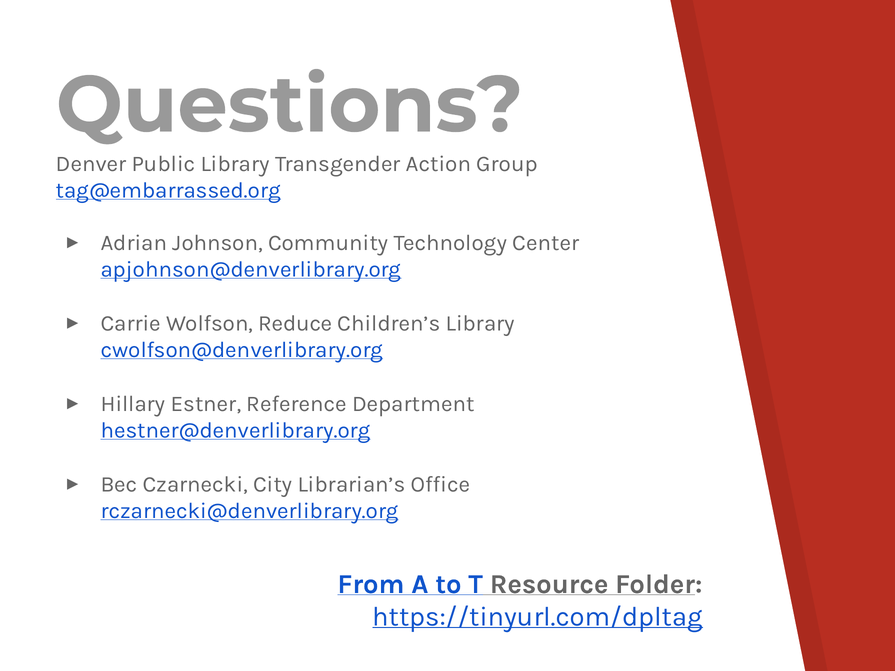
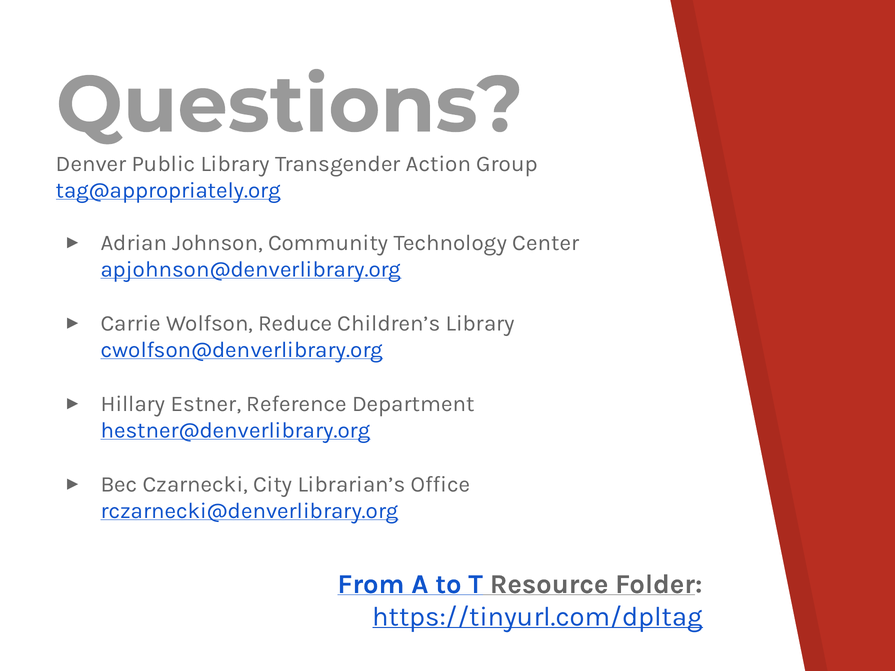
tag@embarrassed.org: tag@embarrassed.org -> tag@appropriately.org
